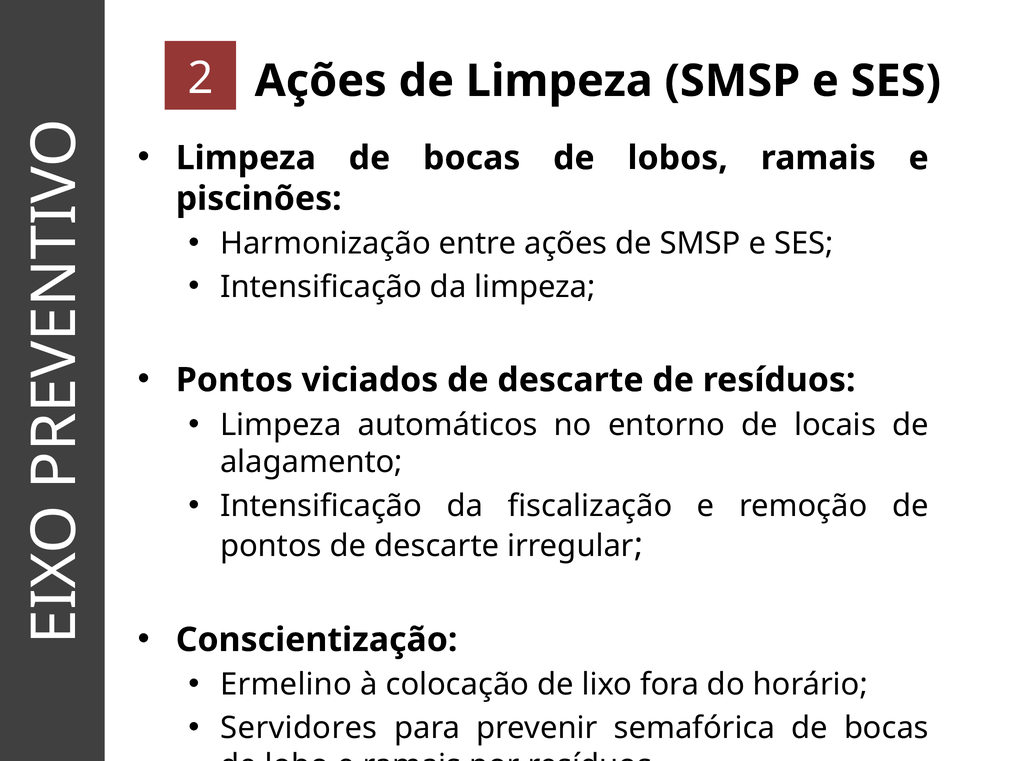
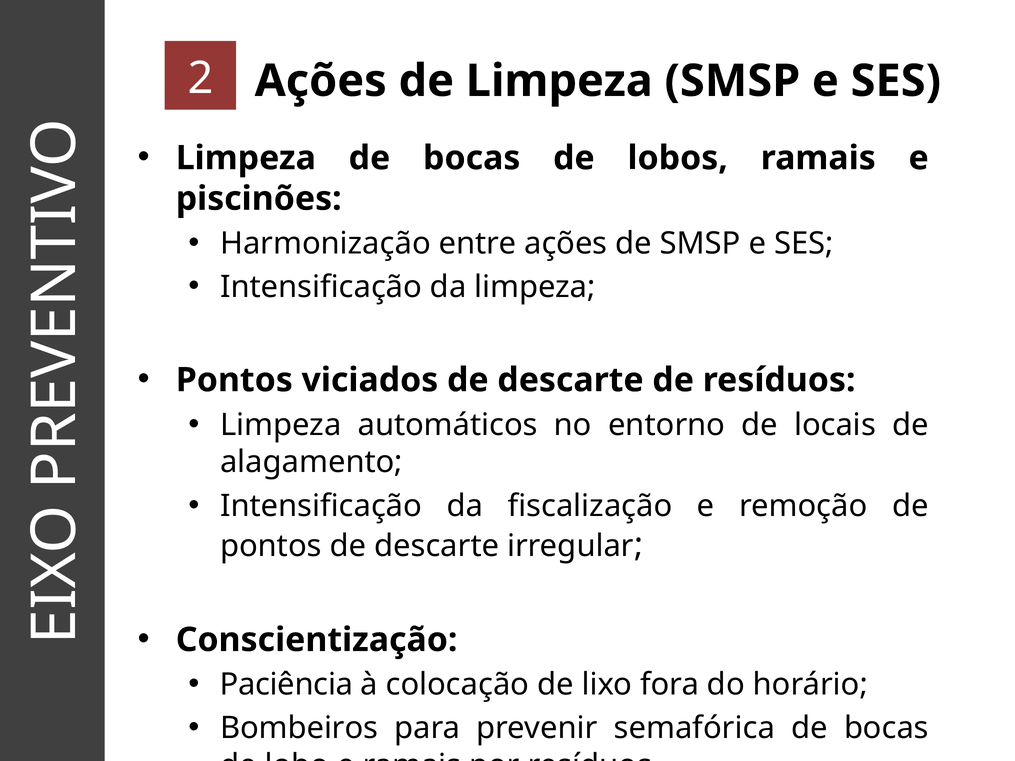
Ermelino: Ermelino -> Paciência
Servidores: Servidores -> Bombeiros
